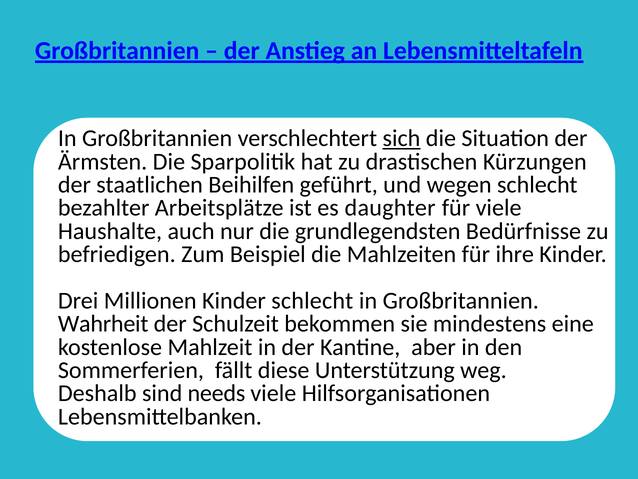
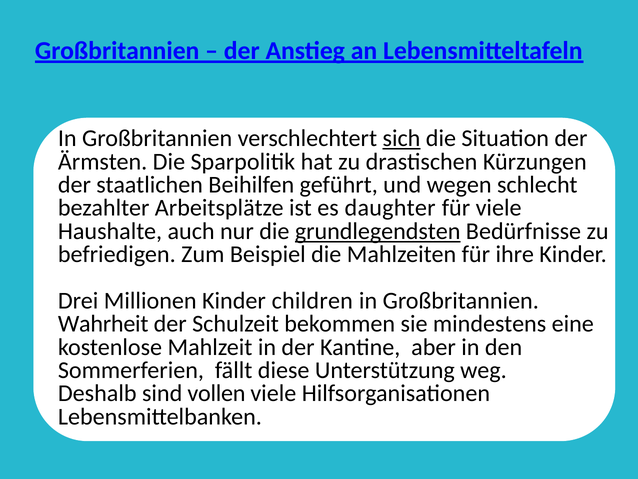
grundlegendsten underline: none -> present
Kinder schlecht: schlecht -> children
needs: needs -> vollen
